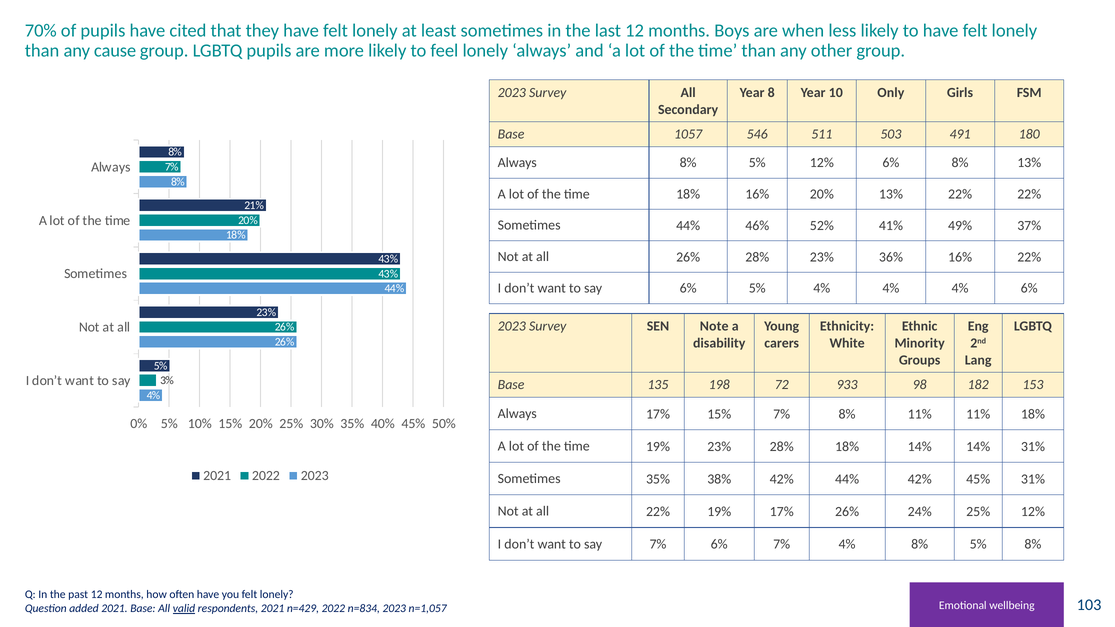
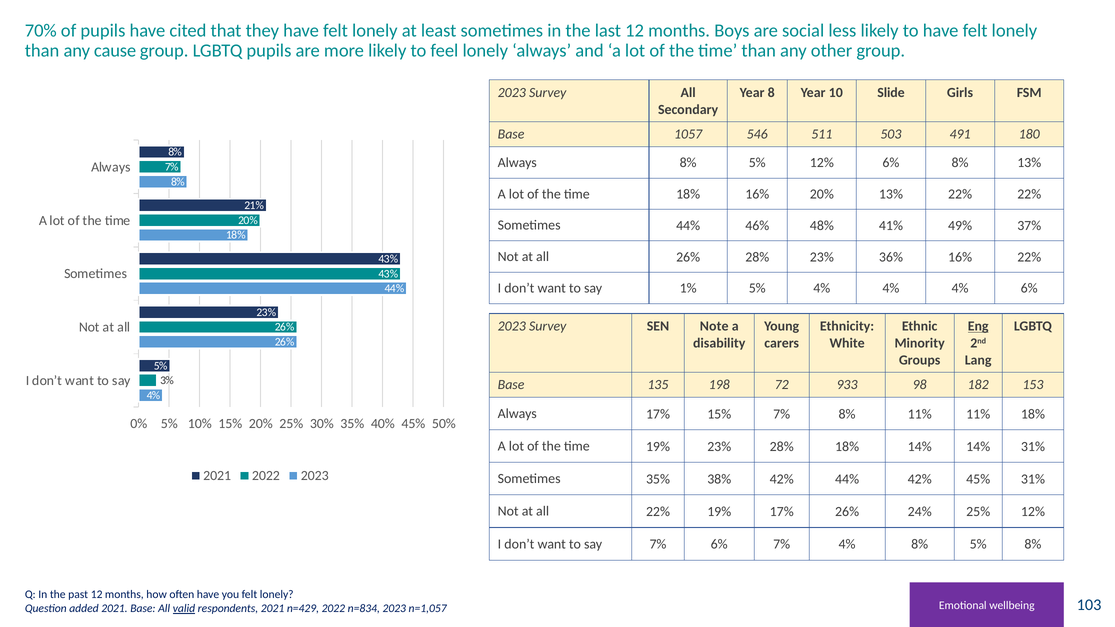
when: when -> social
Only: Only -> Slide
52%: 52% -> 48%
say 6%: 6% -> 1%
Eng underline: none -> present
